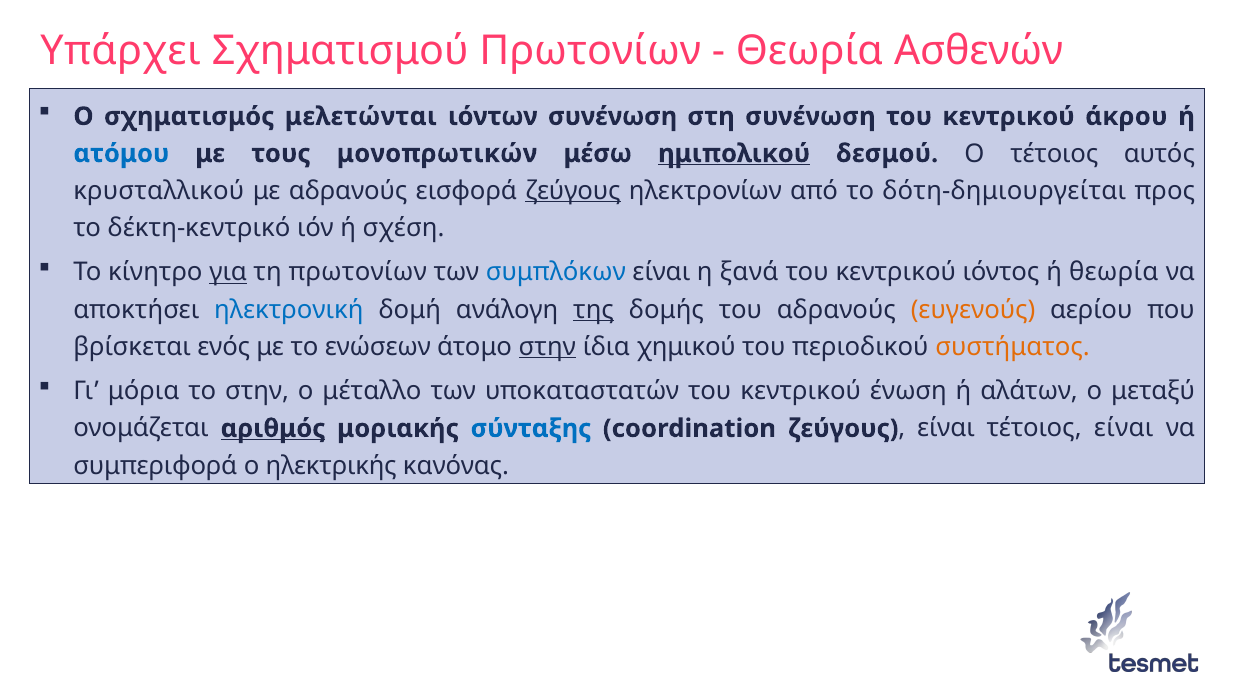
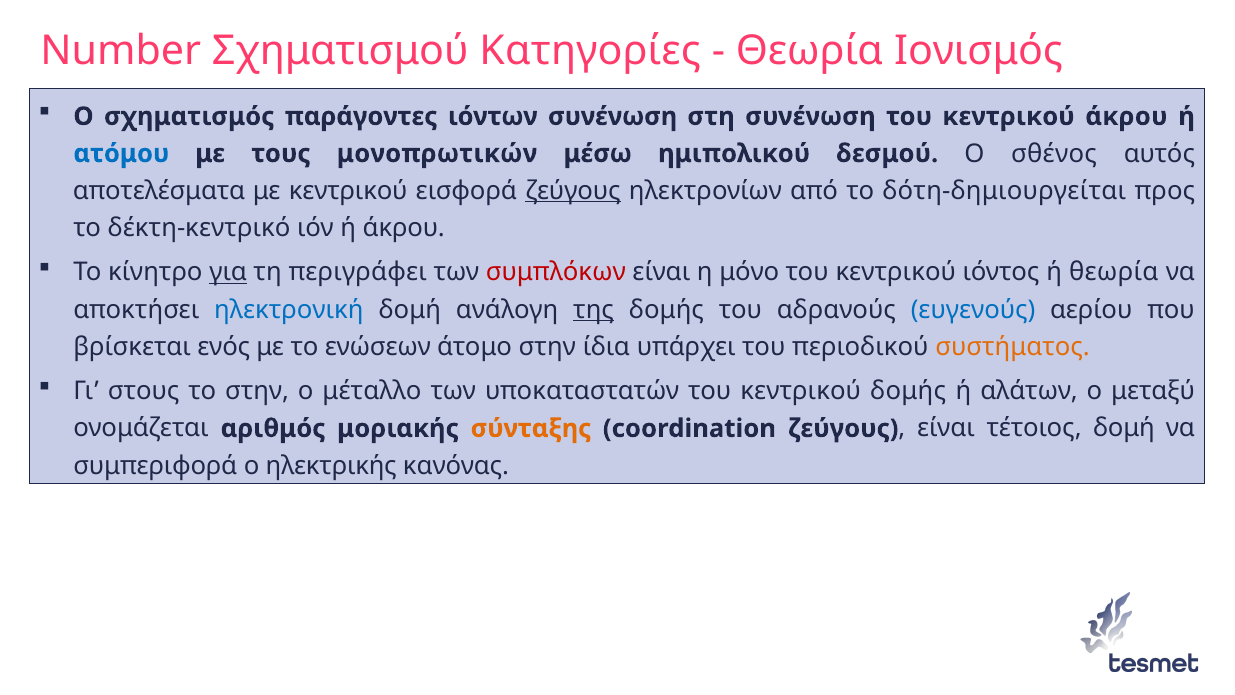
Υπάρχει: Υπάρχει -> Number
Σχηματισμού Πρωτονίων: Πρωτονίων -> Κατηγορίες
Ασθενών: Ασθενών -> Ιονισμός
μελετώνται: μελετώνται -> παράγοντες
ημιπολικού underline: present -> none
Ο τέτοιος: τέτοιος -> σθένος
κρυσταλλικού: κρυσταλλικού -> αποτελέσματα
με αδρανούς: αδρανούς -> κεντρικού
ή σχέση: σχέση -> άκρου
τη πρωτονίων: πρωτονίων -> περιγράφει
συμπλόκων colour: blue -> red
ξανά: ξανά -> μόνο
ευγενούς colour: orange -> blue
στην at (547, 346) underline: present -> none
χημικού: χημικού -> υπάρχει
μόρια: μόρια -> στους
κεντρικού ένωση: ένωση -> δομής
αριθμός underline: present -> none
σύνταξης colour: blue -> orange
τέτοιος είναι: είναι -> δομή
